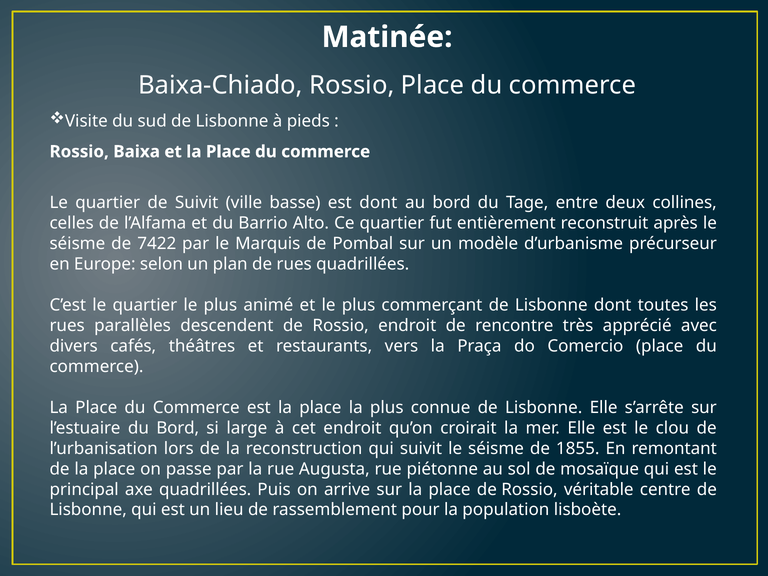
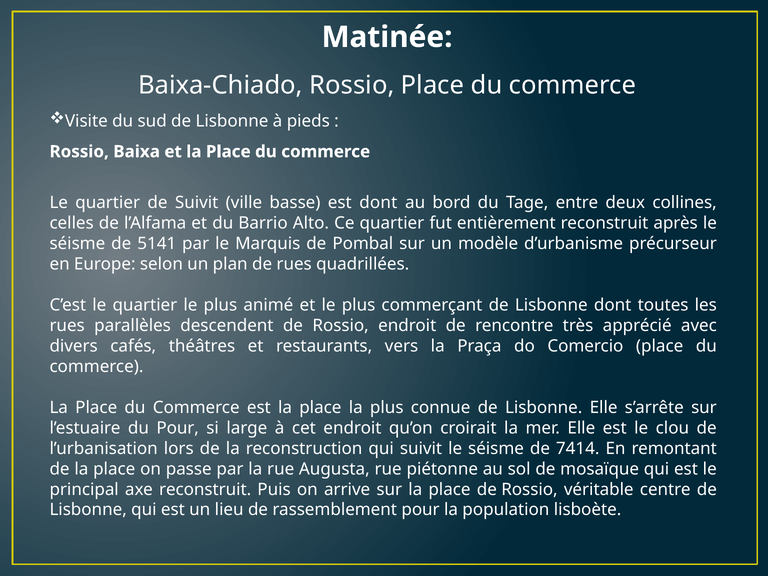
7422: 7422 -> 5141
du Bord: Bord -> Pour
1855: 1855 -> 7414
axe quadrillées: quadrillées -> reconstruit
